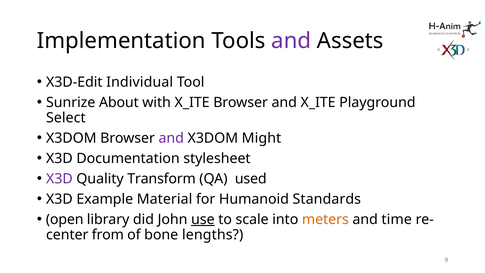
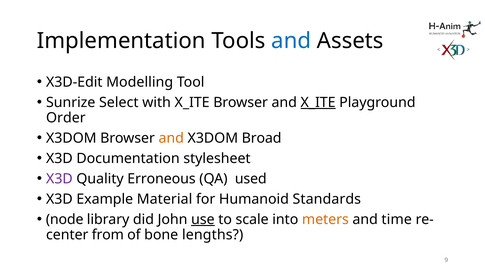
and at (291, 41) colour: purple -> blue
Individual: Individual -> Modelling
About: About -> Select
X_ITE at (318, 102) underline: none -> present
Select: Select -> Order
and at (171, 138) colour: purple -> orange
Might: Might -> Broad
Transform: Transform -> Erroneous
open: open -> node
